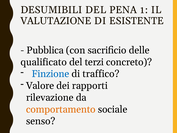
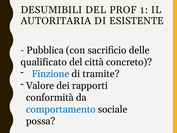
PENA: PENA -> PROF
VALUTAZIONE: VALUTAZIONE -> AUTORITARIA
terzi: terzi -> città
traffico: traffico -> tramite
rilevazione: rilevazione -> conformità
comportamento colour: orange -> blue
senso: senso -> possa
